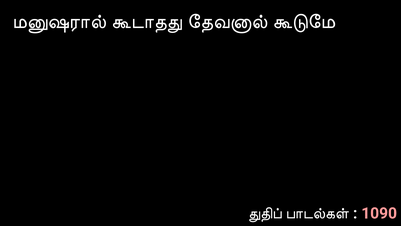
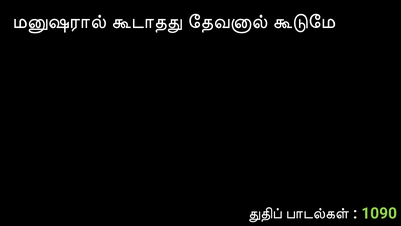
1090 colour: pink -> light green
